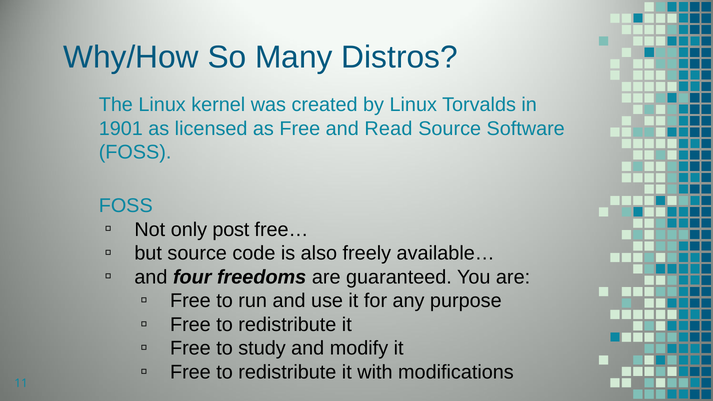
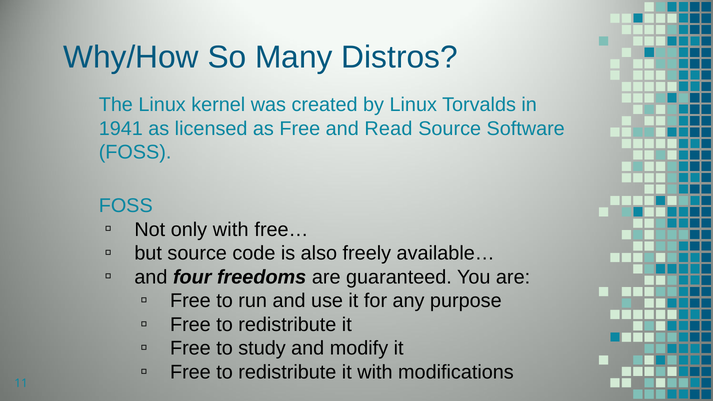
1901: 1901 -> 1941
only post: post -> with
